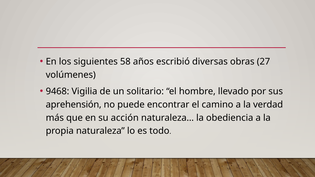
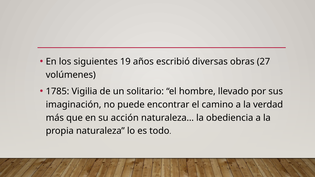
58: 58 -> 19
9468: 9468 -> 1785
aprehensión: aprehensión -> imaginación
